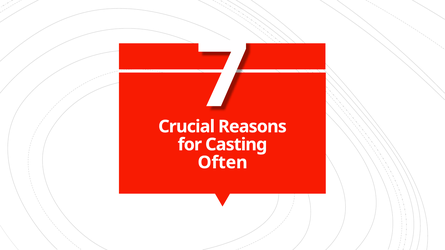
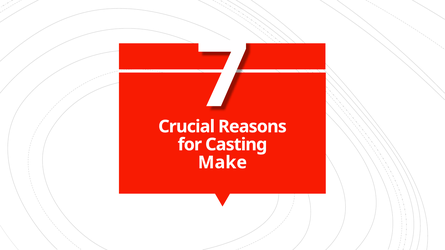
Often: Often -> Make
